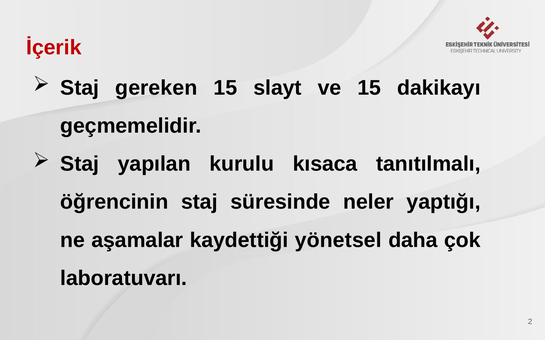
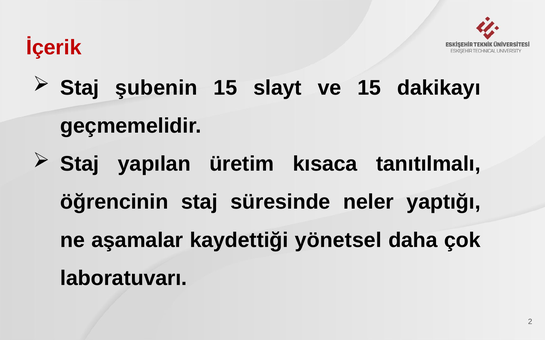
gereken: gereken -> şubenin
kurulu: kurulu -> üretim
